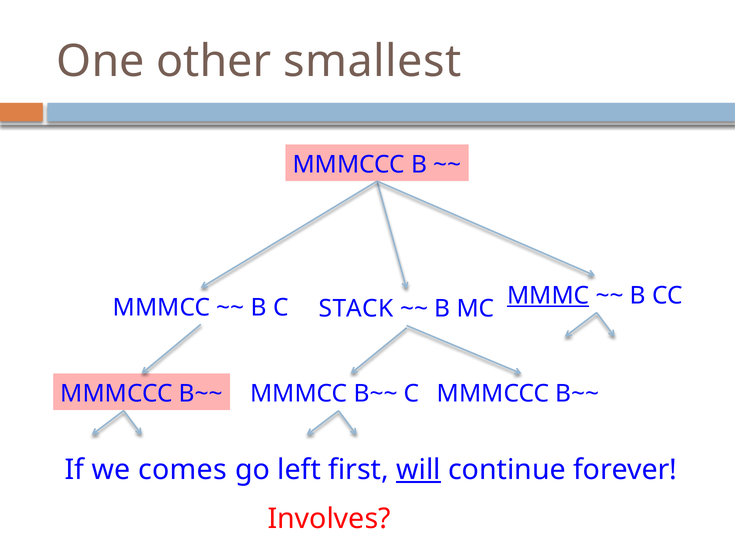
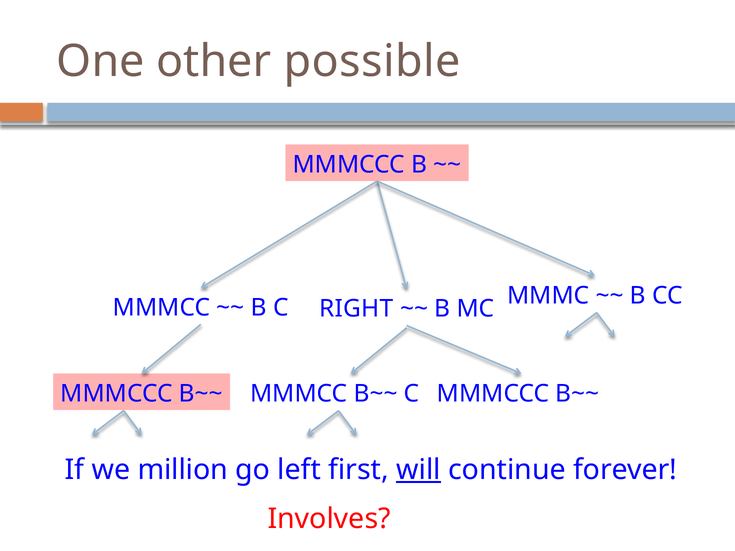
smallest: smallest -> possible
MMMC underline: present -> none
STACK: STACK -> RIGHT
comes: comes -> million
